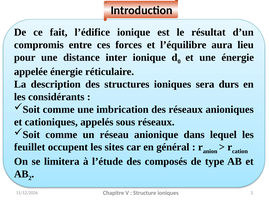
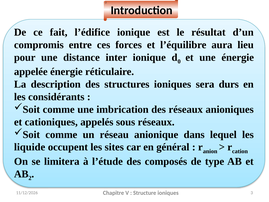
feuillet: feuillet -> liquide
